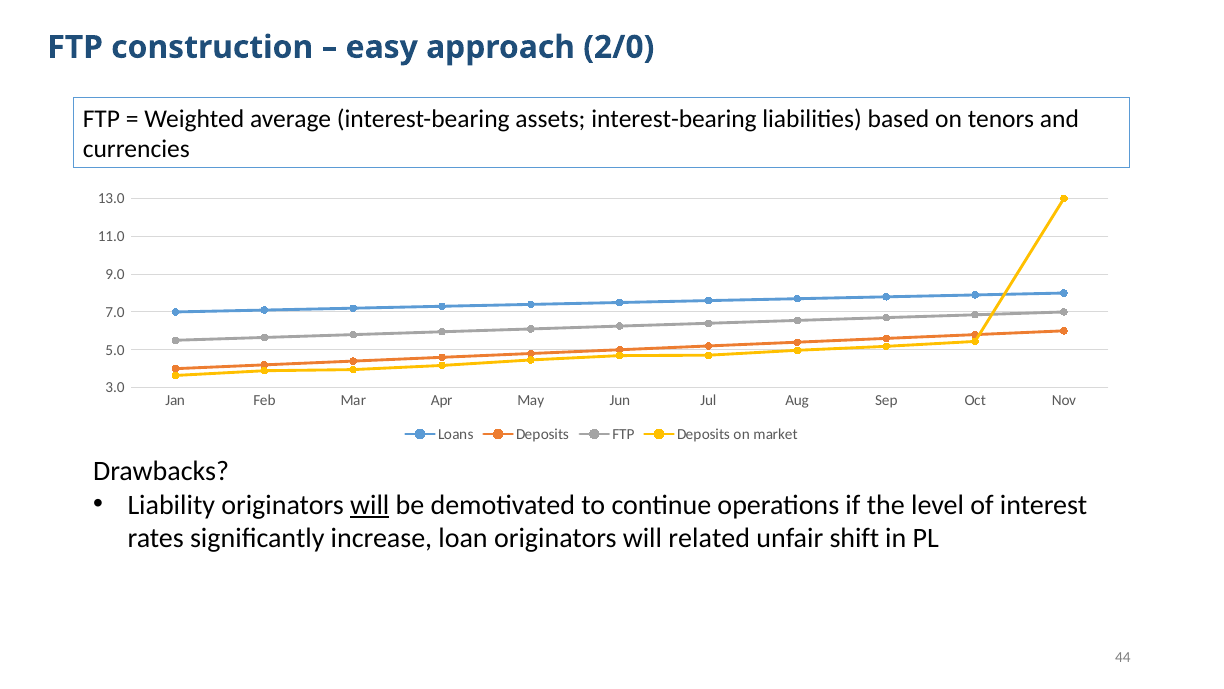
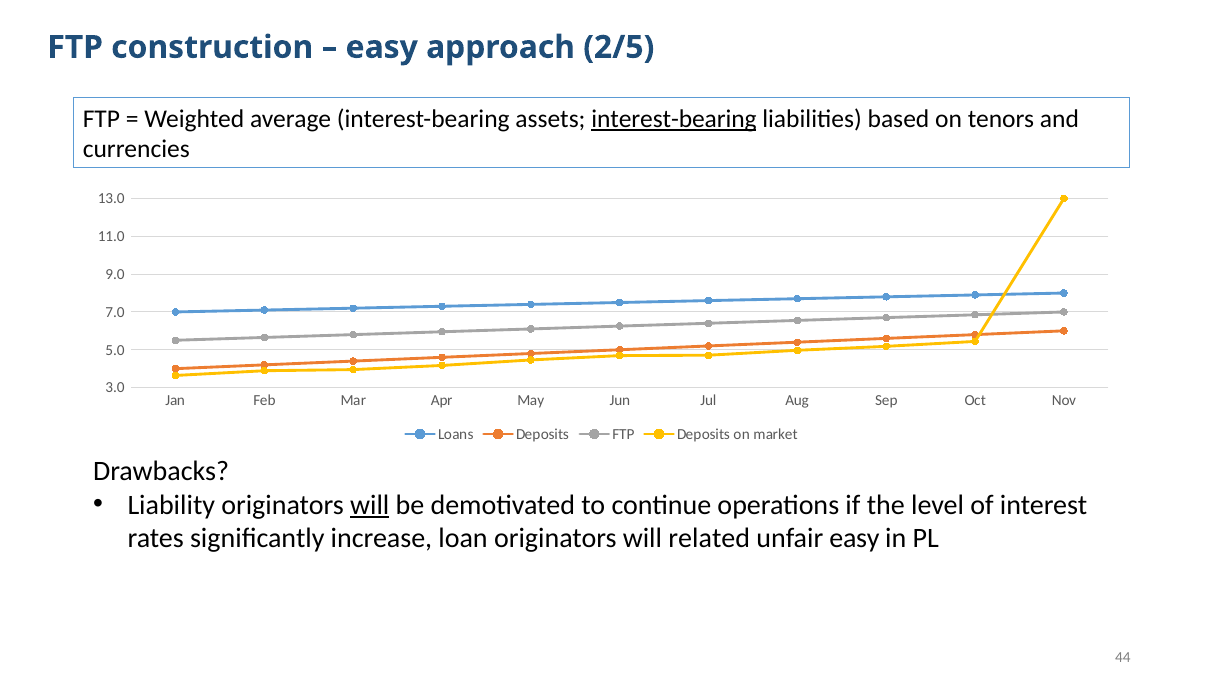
2/0: 2/0 -> 2/5
interest-bearing at (674, 119) underline: none -> present
unfair shift: shift -> easy
